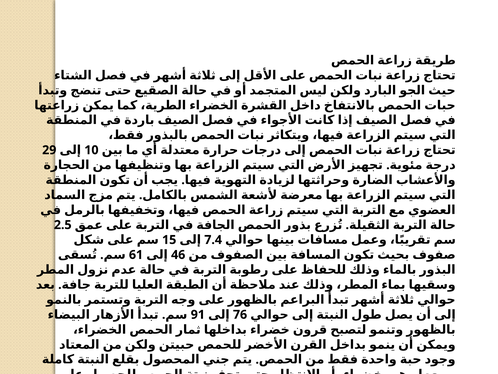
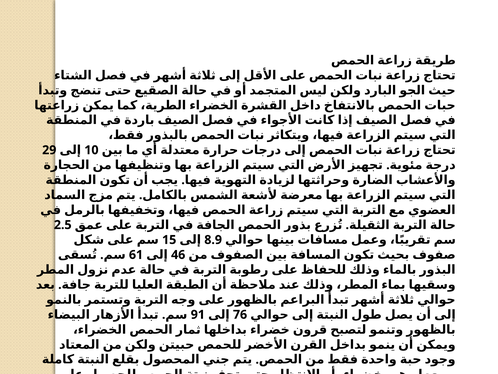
7.4: 7.4 -> 8.9
